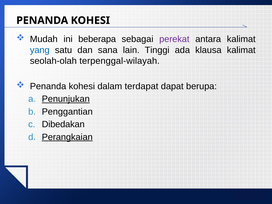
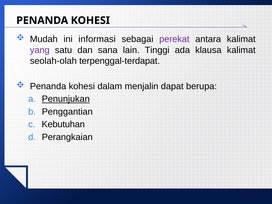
beberapa: beberapa -> informasi
yang colour: blue -> purple
terpenggal-wilayah: terpenggal-wilayah -> terpenggal-terdapat
terdapat: terdapat -> menjalin
Dibedakan: Dibedakan -> Kebutuhan
Perangkaian underline: present -> none
